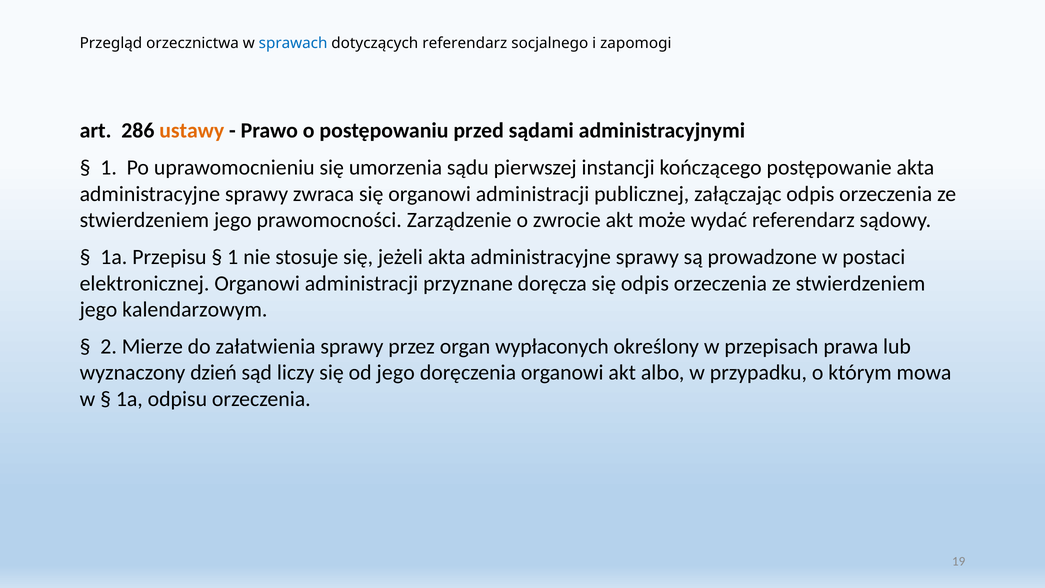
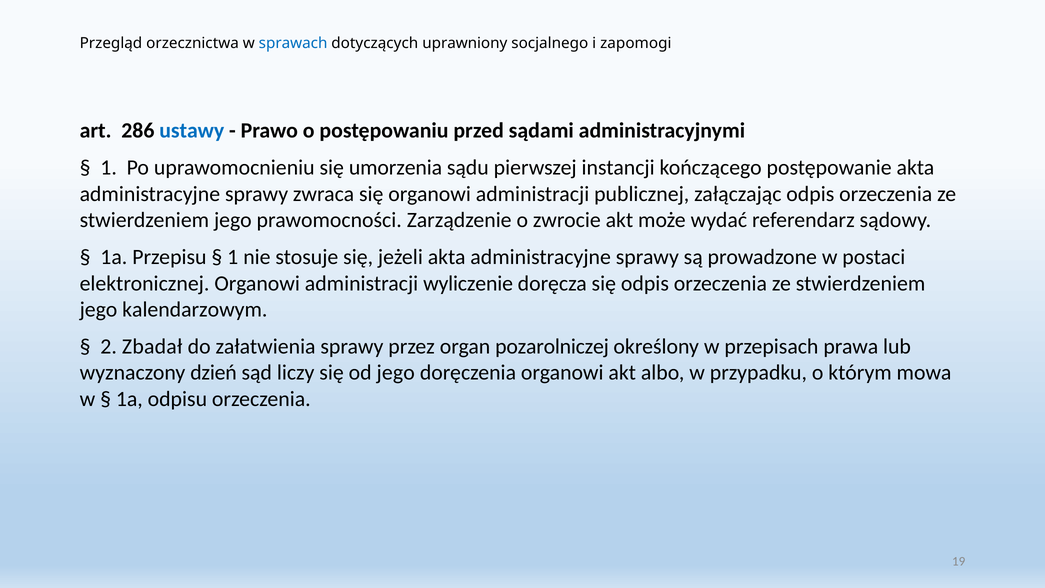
dotyczących referendarz: referendarz -> uprawniony
ustawy colour: orange -> blue
przyznane: przyznane -> wyliczenie
Mierze: Mierze -> Zbadał
wypłaconych: wypłaconych -> pozarolniczej
